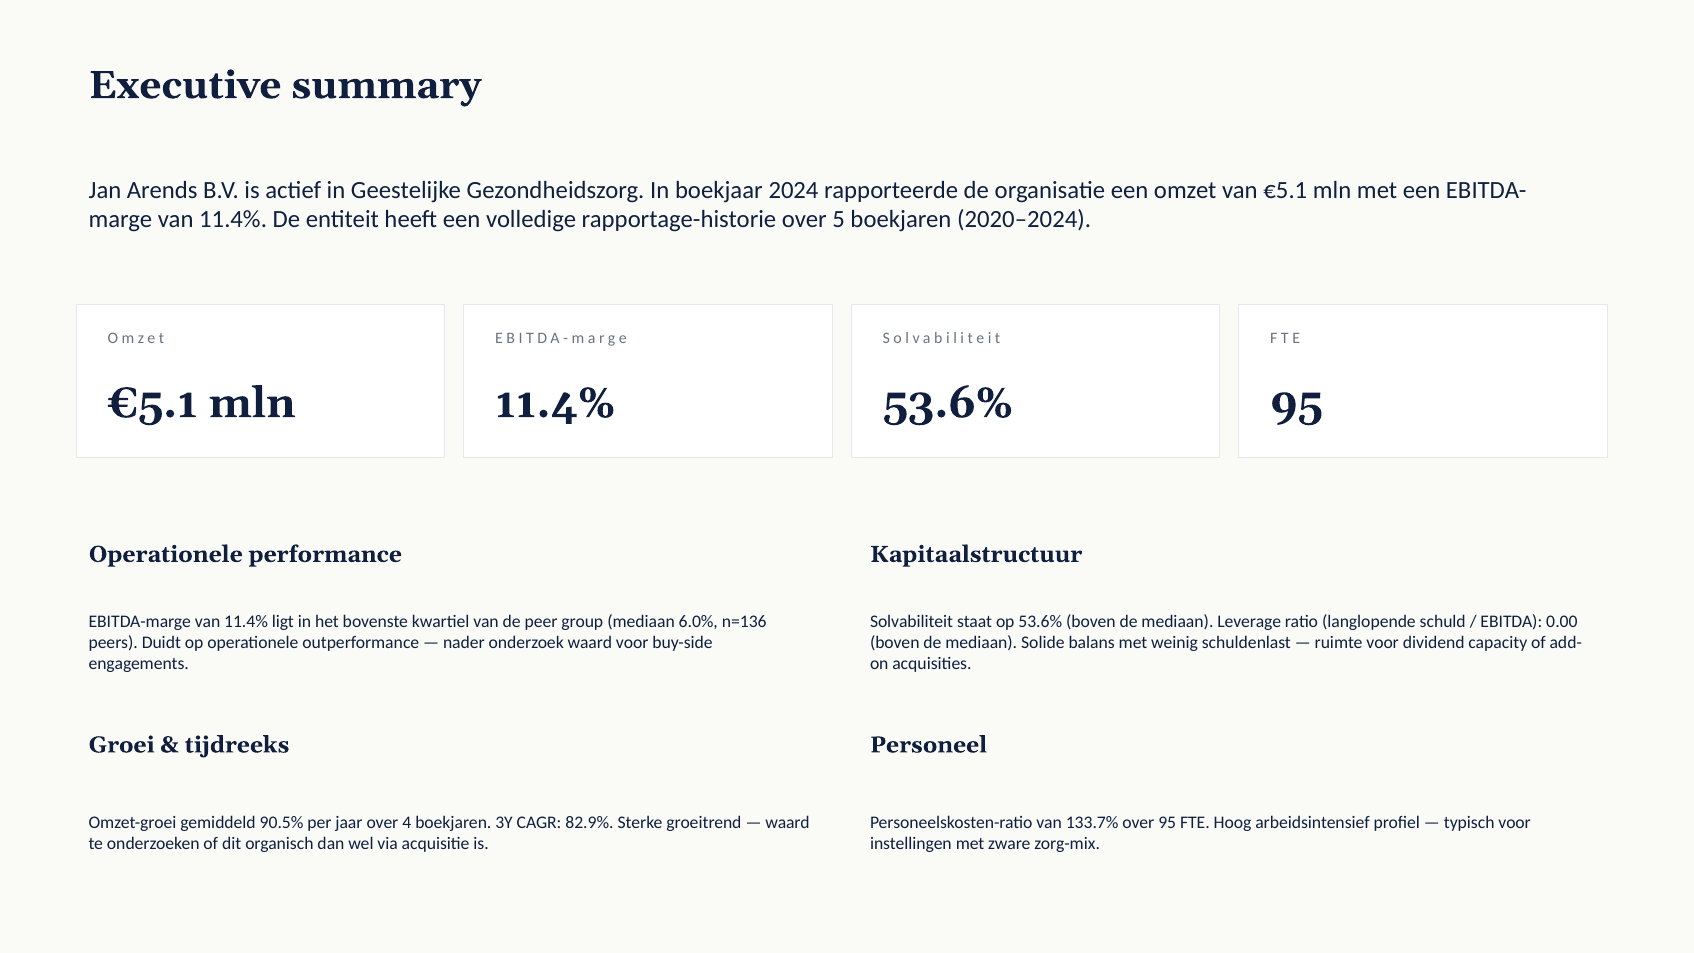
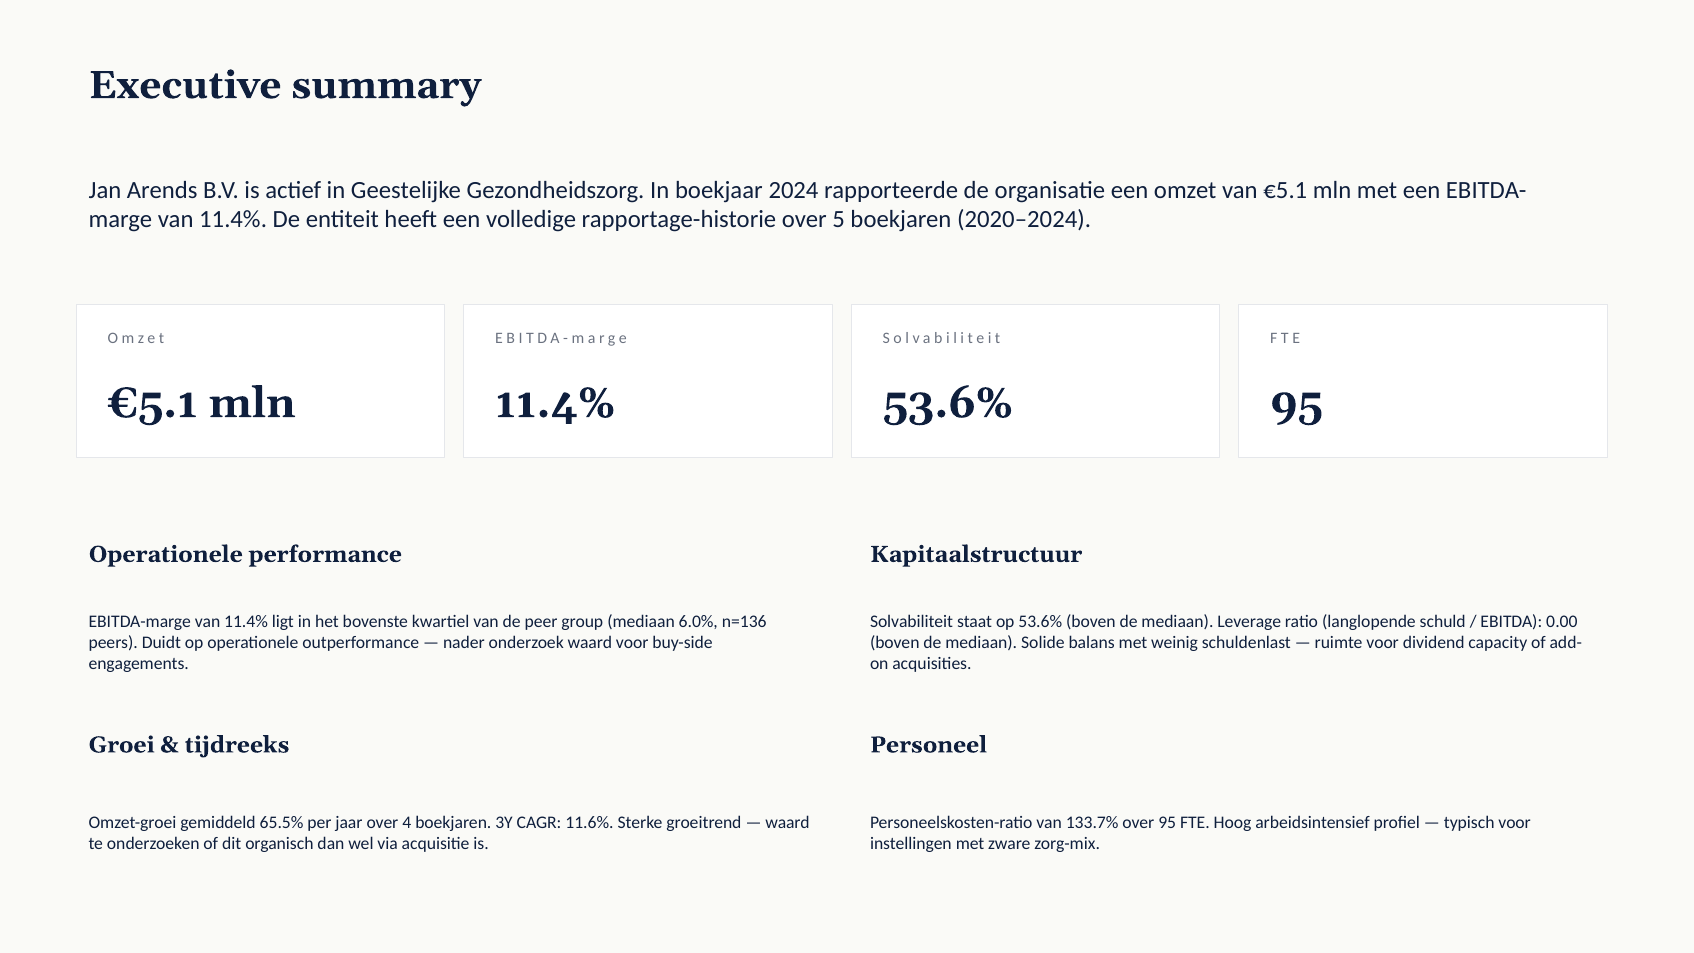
90.5%: 90.5% -> 65.5%
82.9%: 82.9% -> 11.6%
